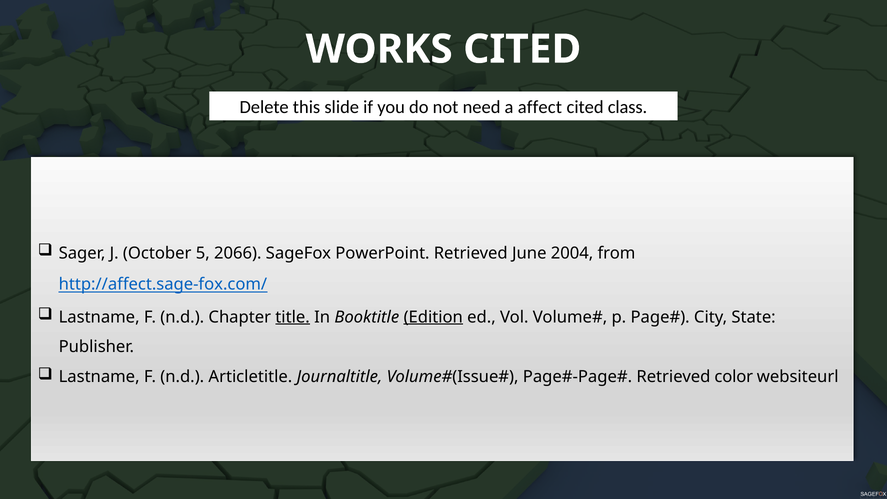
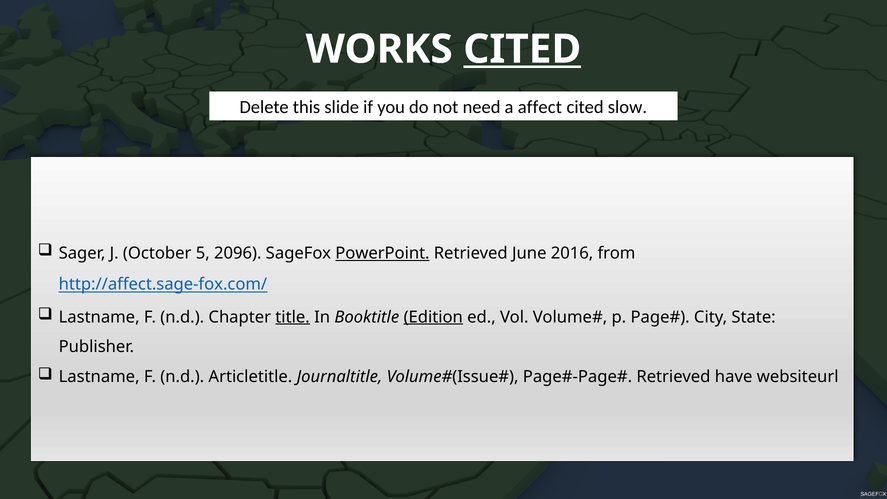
CITED at (522, 49) underline: none -> present
class: class -> slow
2066: 2066 -> 2096
PowerPoint underline: none -> present
2004: 2004 -> 2016
color: color -> have
